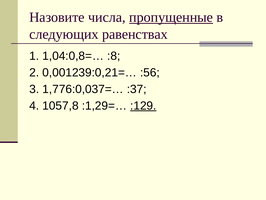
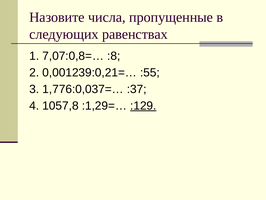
пропущенные underline: present -> none
1,04:0,8=…: 1,04:0,8=… -> 7,07:0,8=…
:56: :56 -> :55
